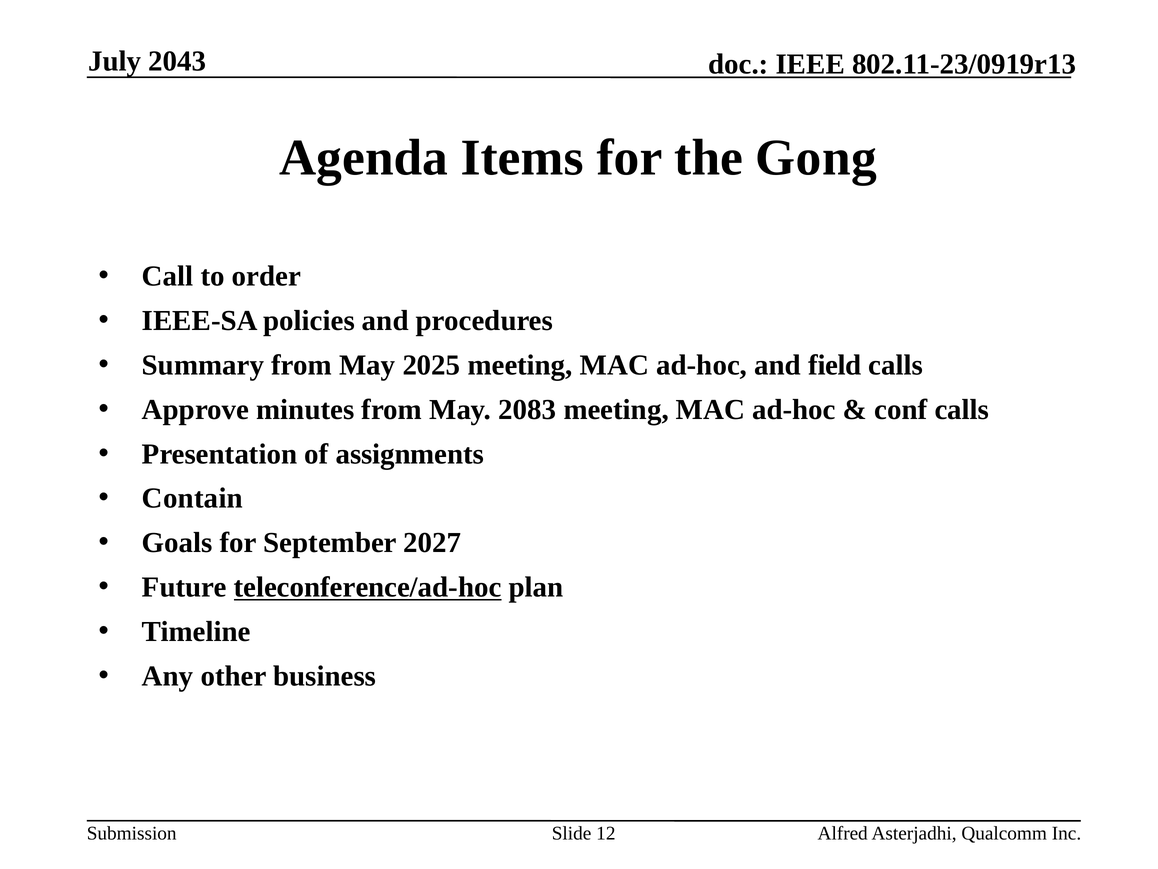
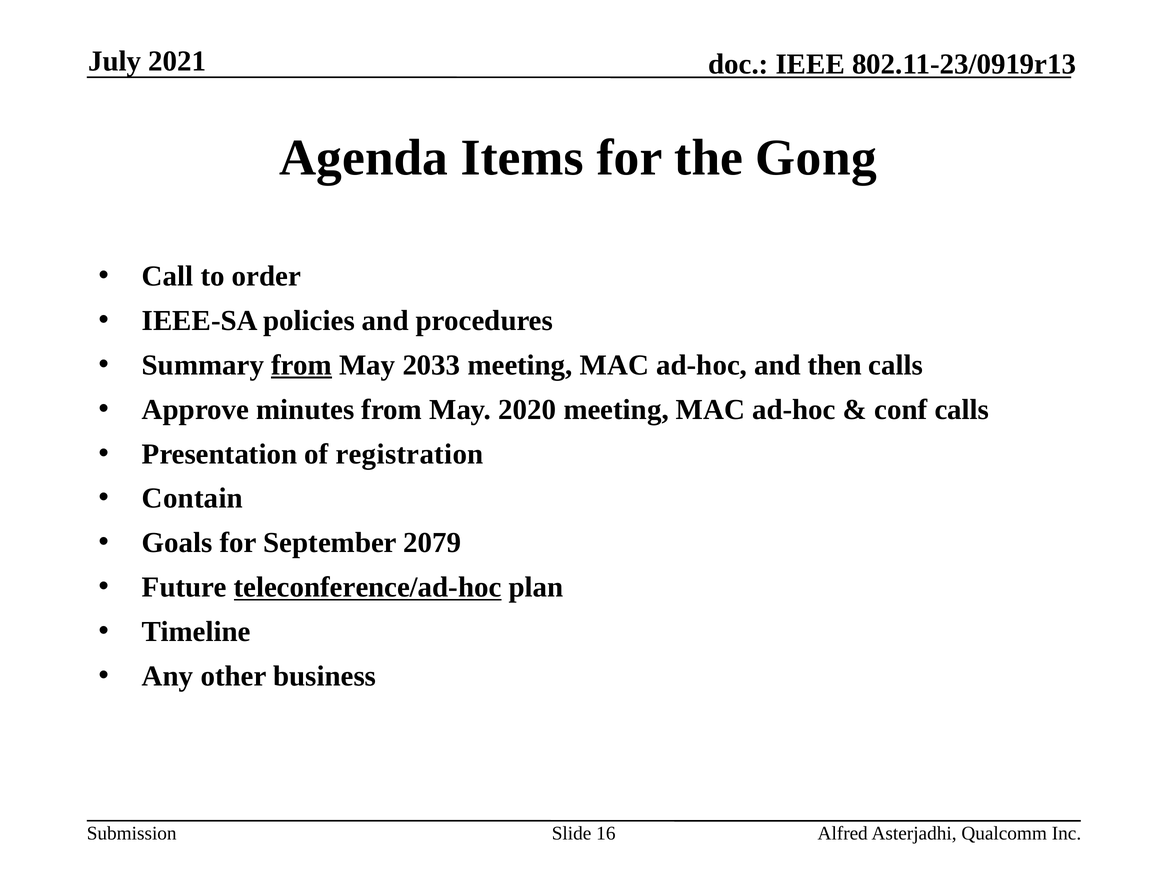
2043: 2043 -> 2021
from at (302, 365) underline: none -> present
2025: 2025 -> 2033
field: field -> then
2083: 2083 -> 2020
assignments: assignments -> registration
2027: 2027 -> 2079
12: 12 -> 16
